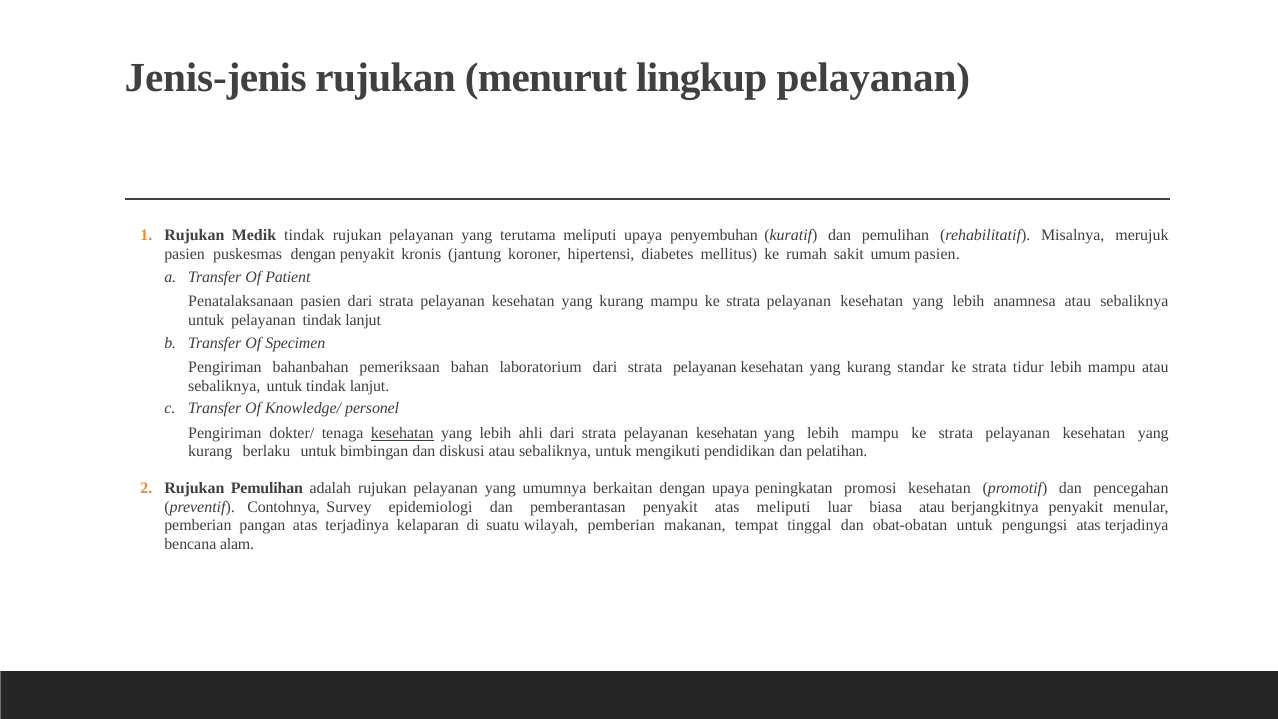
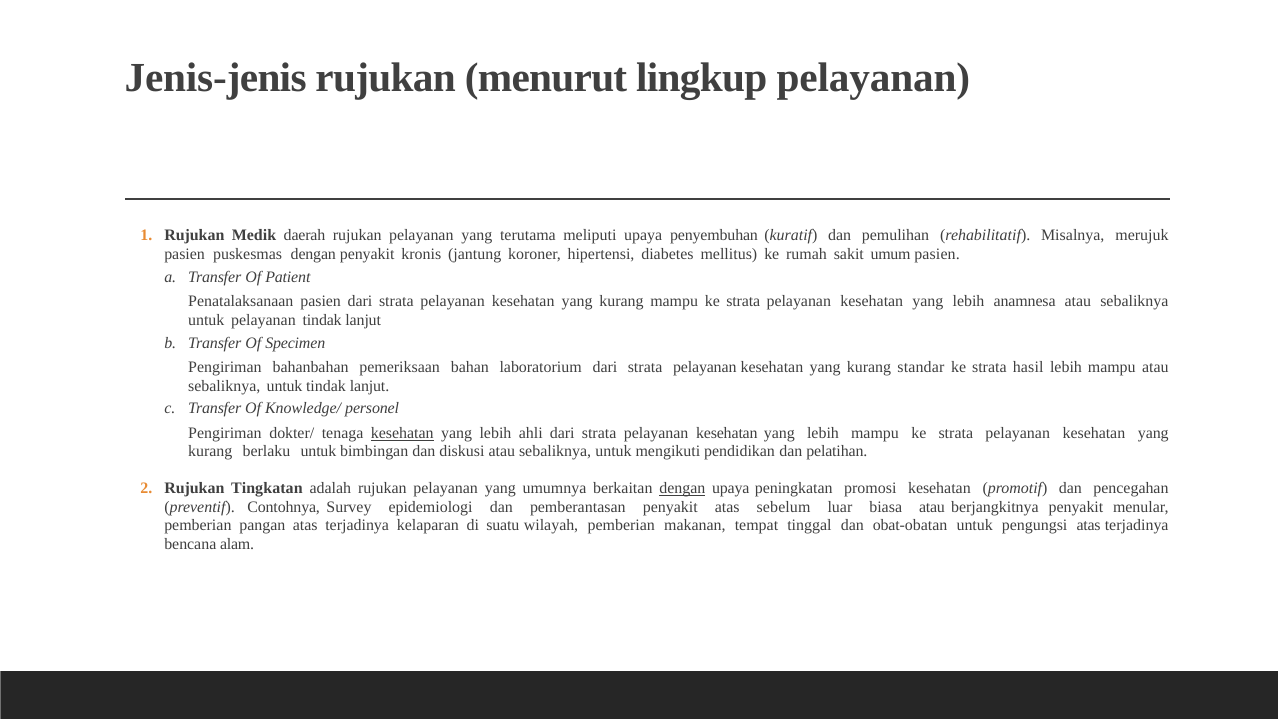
Medik tindak: tindak -> daerah
tidur: tidur -> hasil
Rujukan Pemulihan: Pemulihan -> Tingkatan
dengan at (682, 489) underline: none -> present
atas meliputi: meliputi -> sebelum
